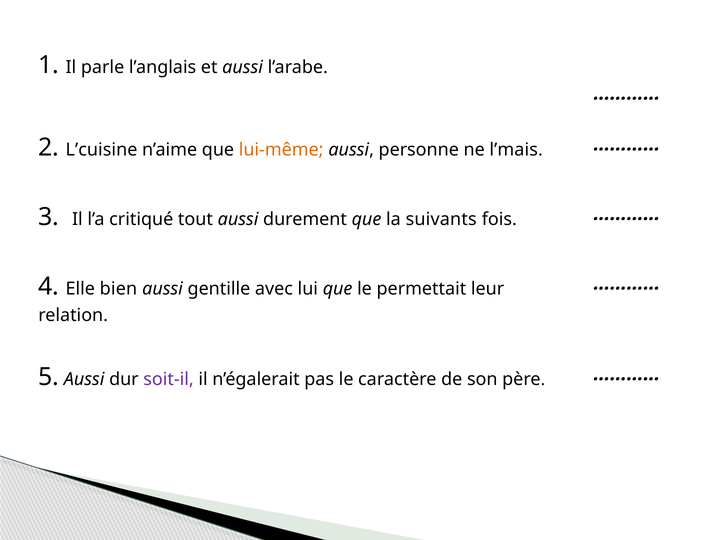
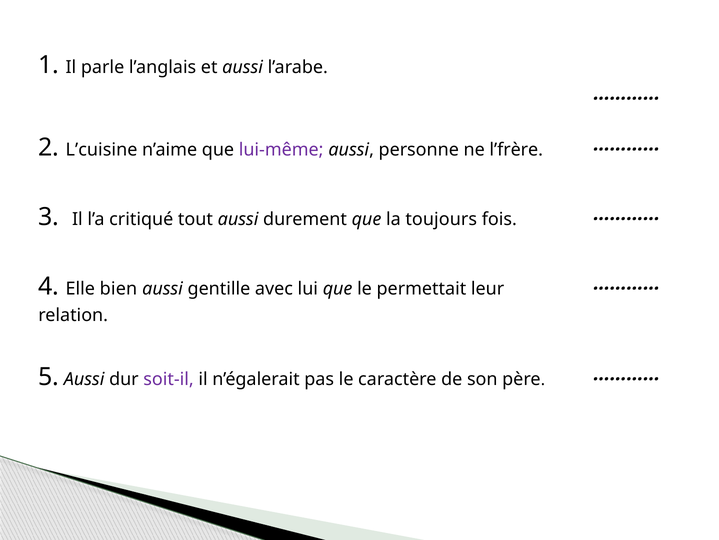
lui-même colour: orange -> purple
l’mais: l’mais -> l’frère
suivants: suivants -> toujours
